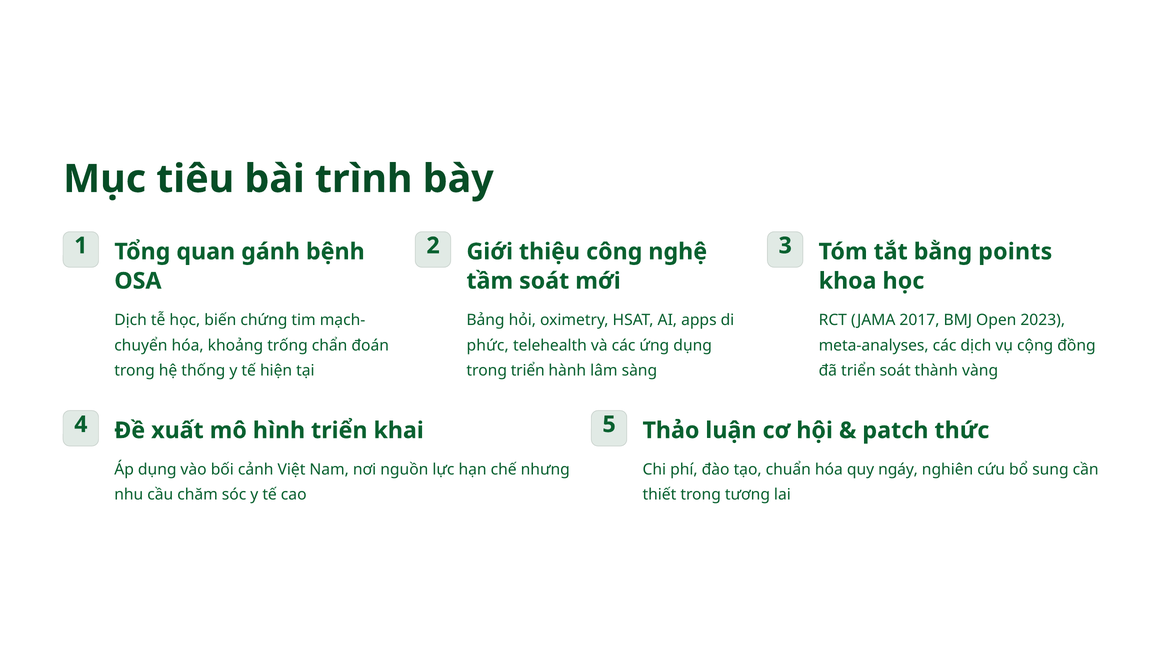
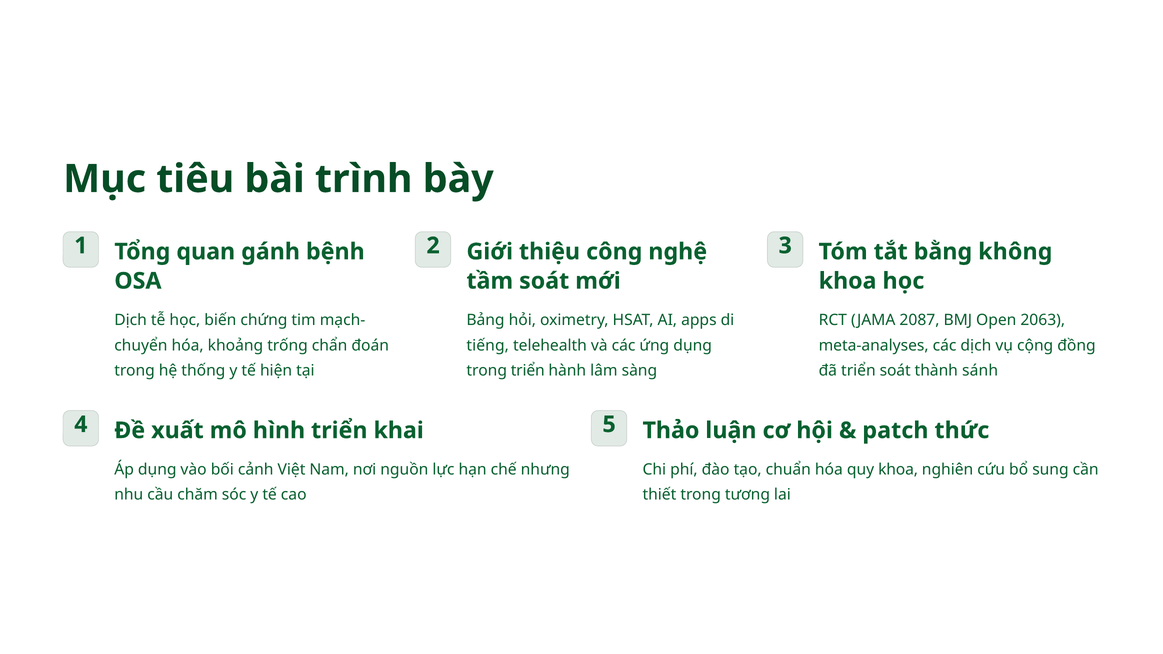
points: points -> không
2017: 2017 -> 2087
2023: 2023 -> 2063
phức: phức -> tiếng
vàng: vàng -> sánh
quy ngáy: ngáy -> khoa
